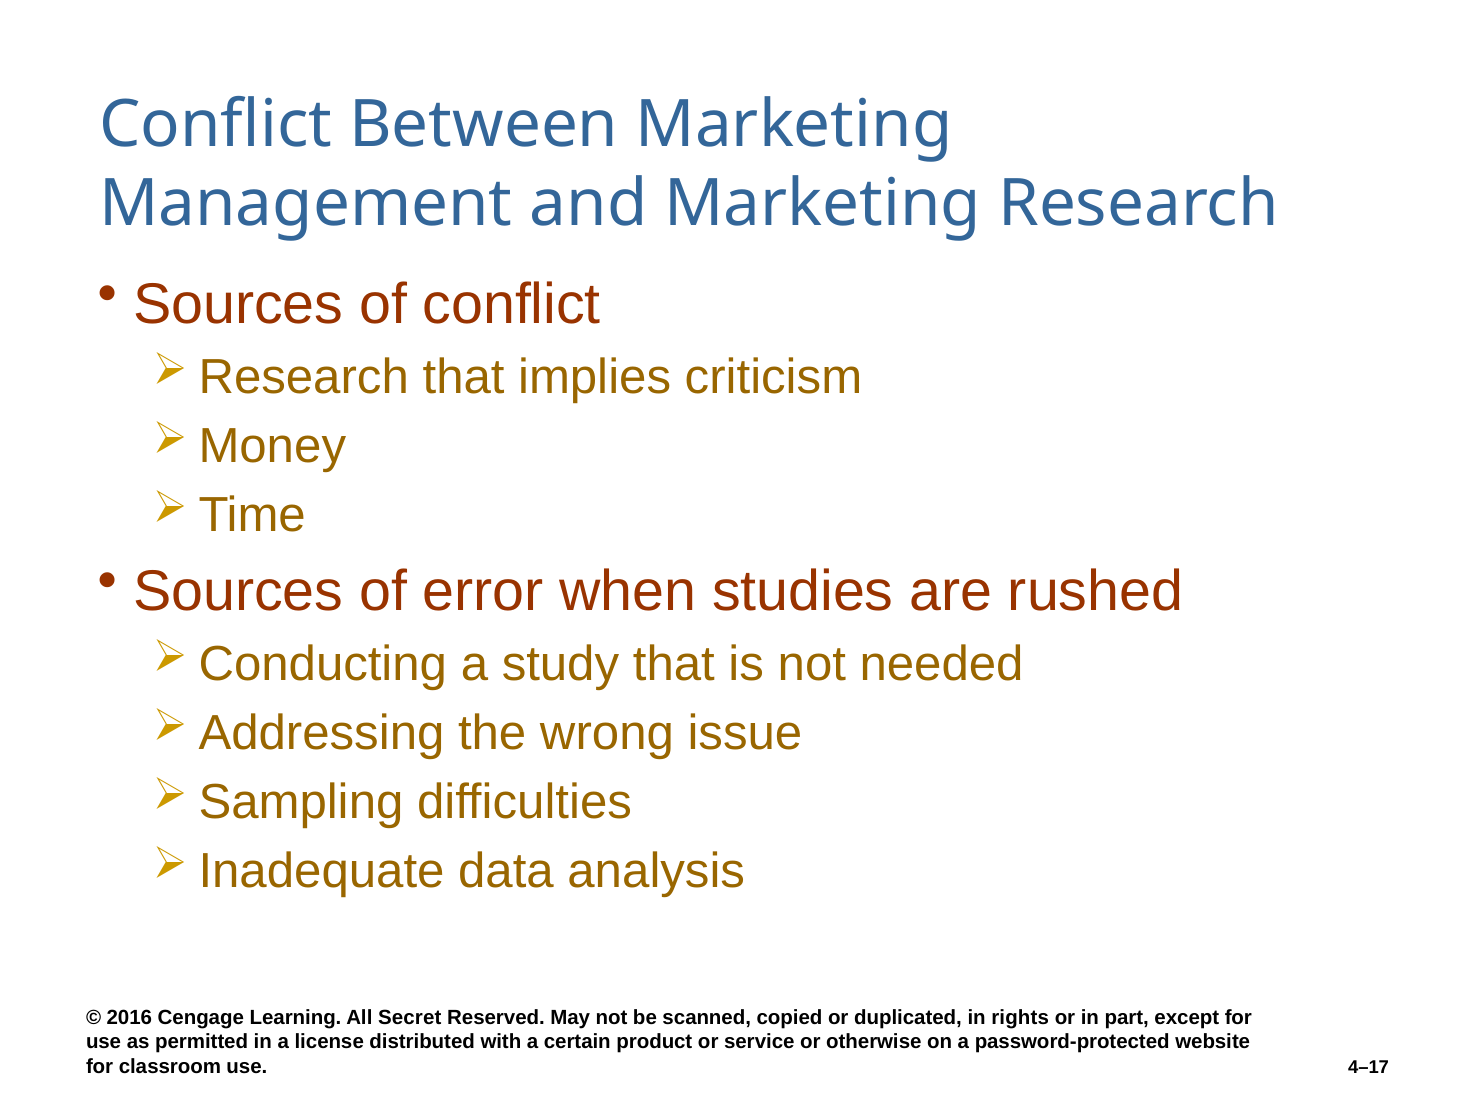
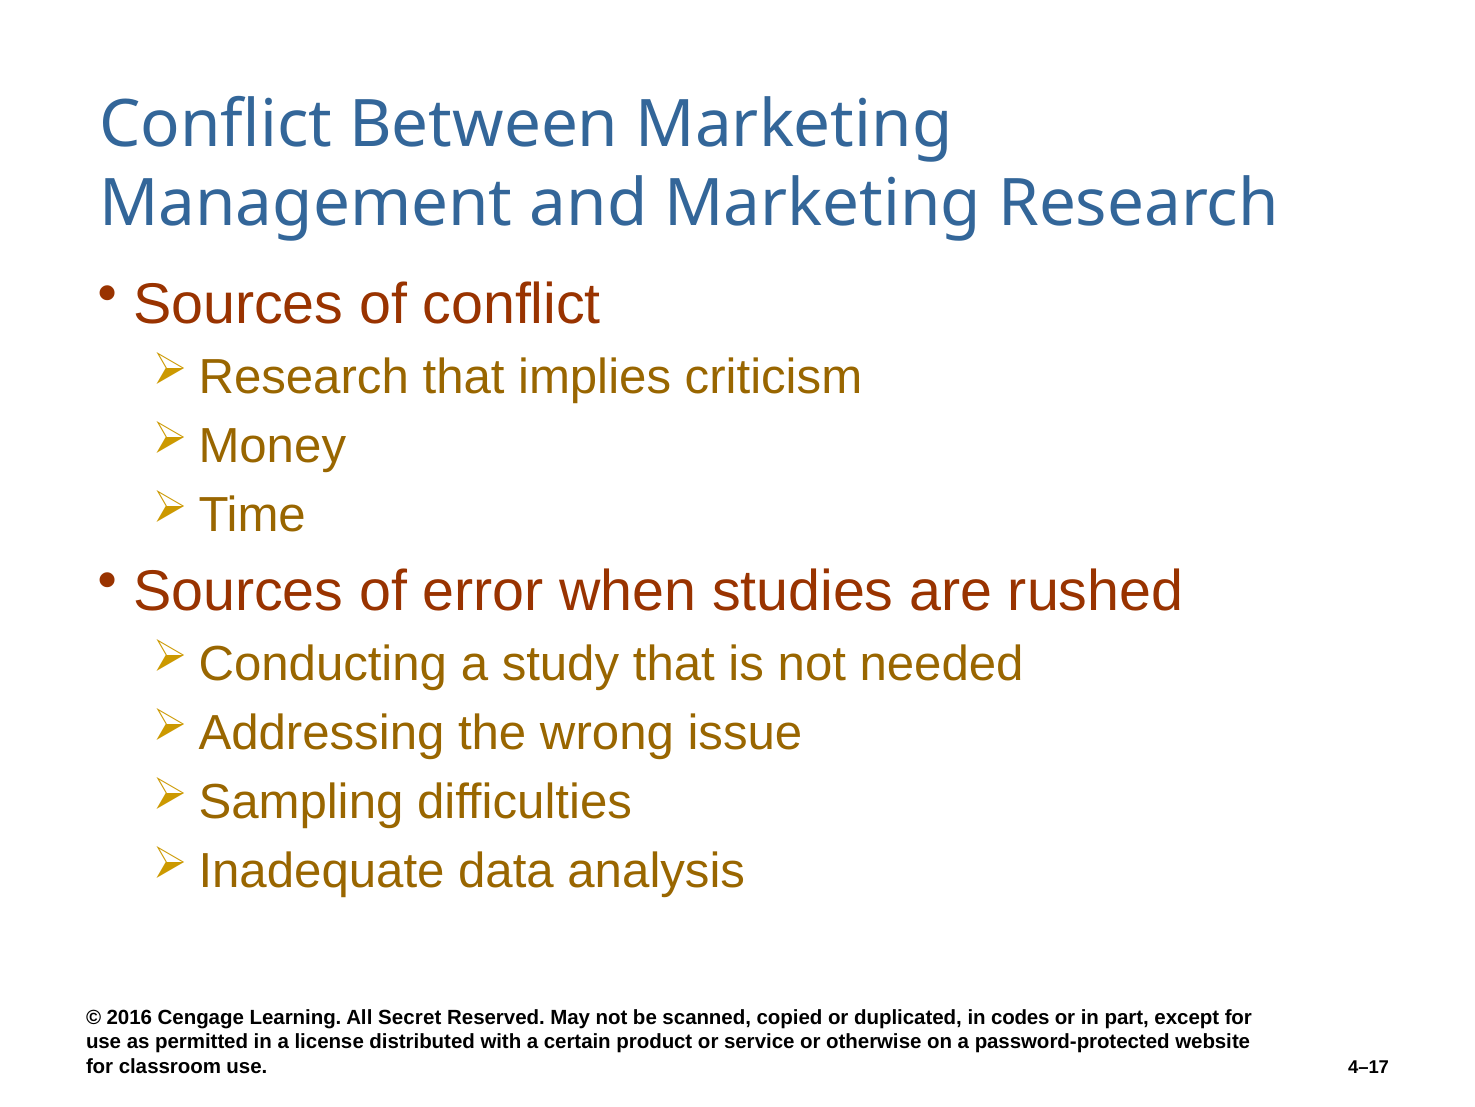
rights: rights -> codes
